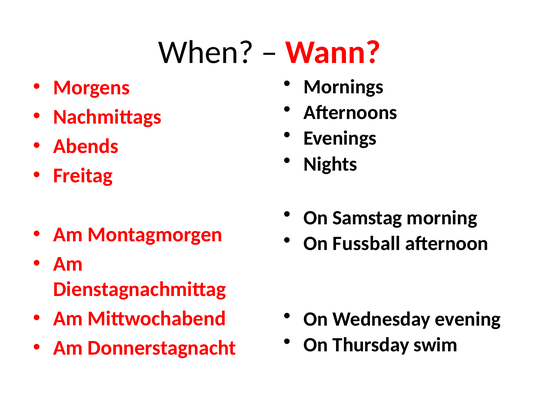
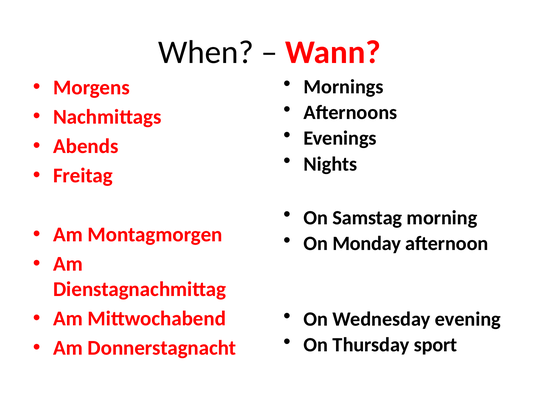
Fussball: Fussball -> Monday
swim: swim -> sport
